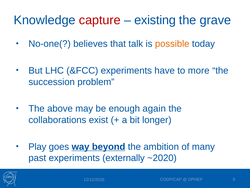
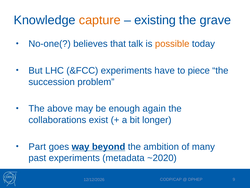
capture colour: red -> orange
more: more -> piece
Play: Play -> Part
externally: externally -> metadata
